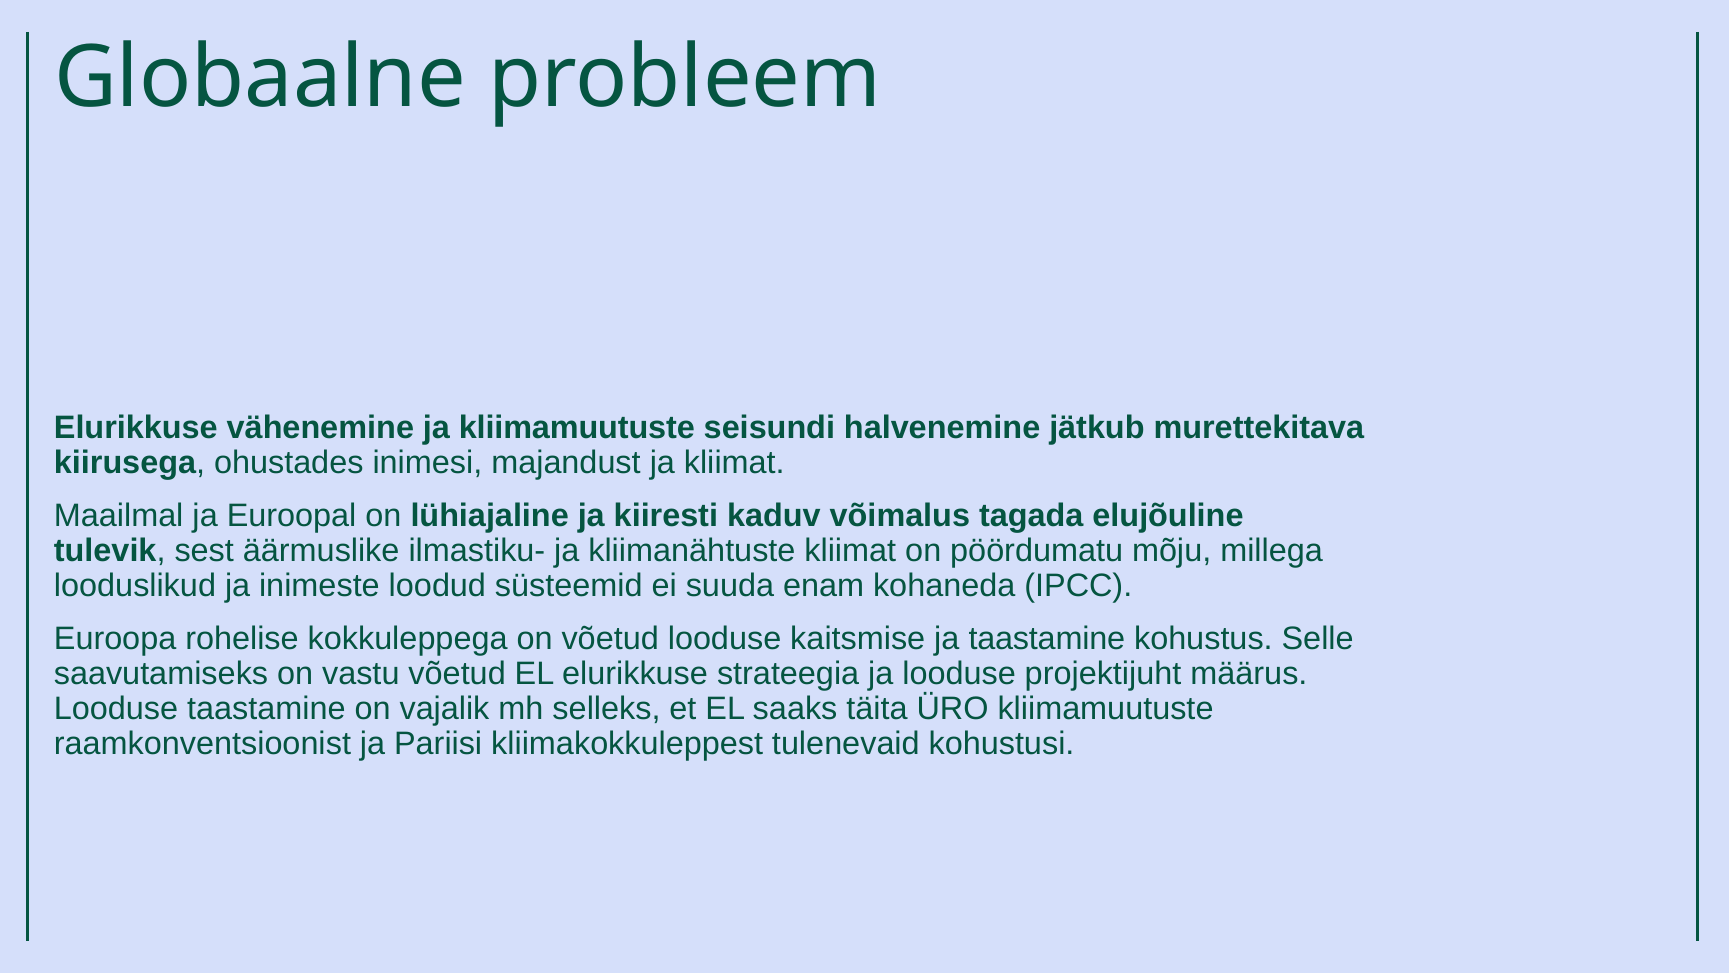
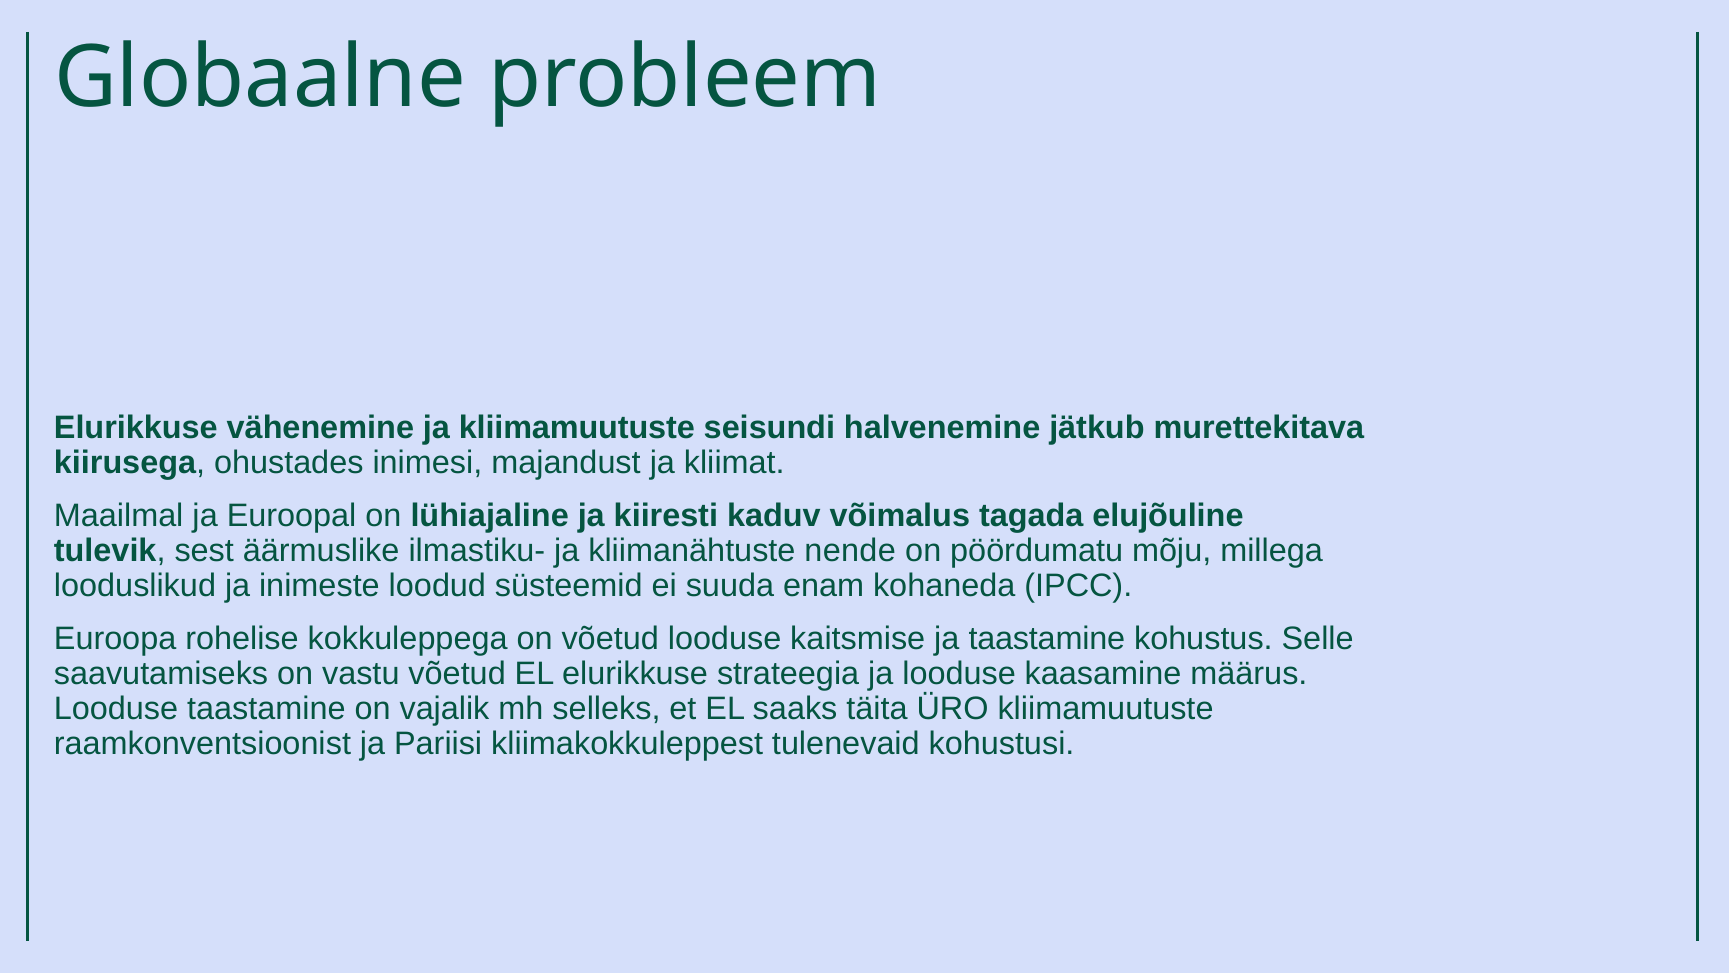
kliimanähtuste kliimat: kliimat -> nende
projektijuht: projektijuht -> kaasamine
